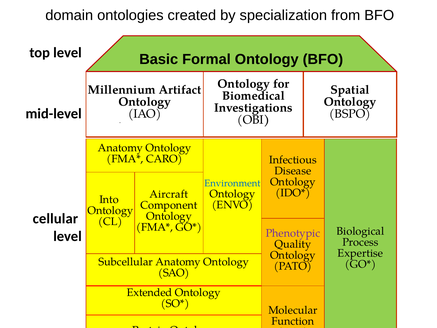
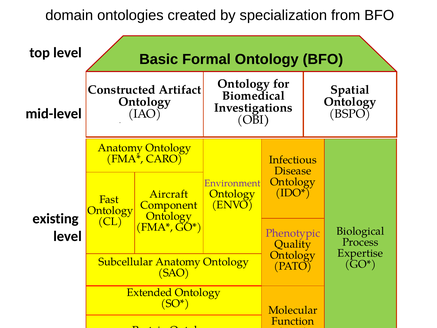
Millennium: Millennium -> Constructed
Environment colour: blue -> purple
Into: Into -> Fast
cellular: cellular -> existing
